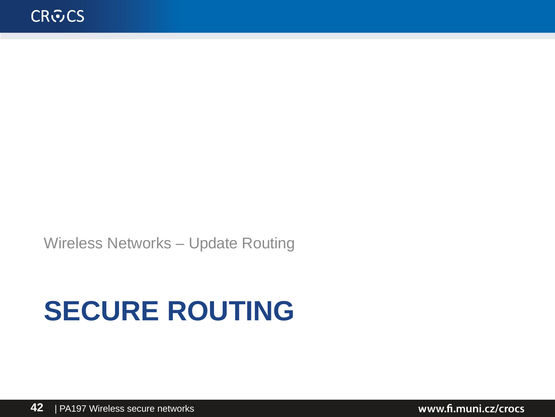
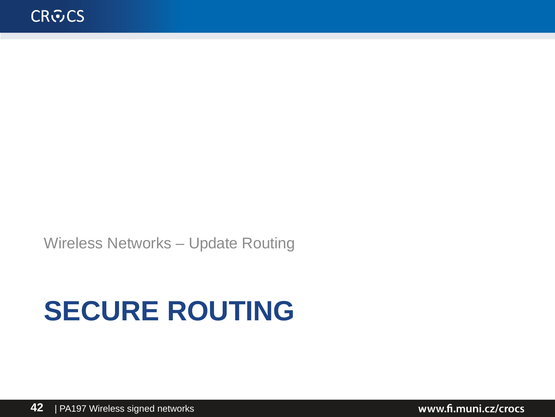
Wireless secure: secure -> signed
